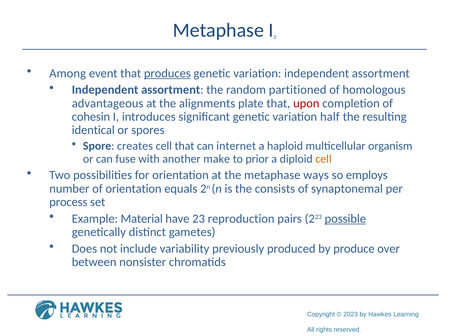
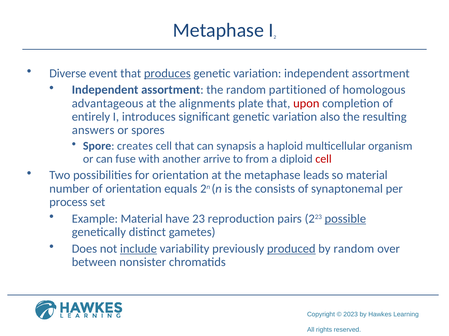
Among: Among -> Diverse
cohesin: cohesin -> entirely
half: half -> also
identical: identical -> answers
internet: internet -> synapsis
make: make -> arrive
prior: prior -> from
cell at (323, 159) colour: orange -> red
ways: ways -> leads
so employs: employs -> material
include underline: none -> present
produced underline: none -> present
by produce: produce -> random
